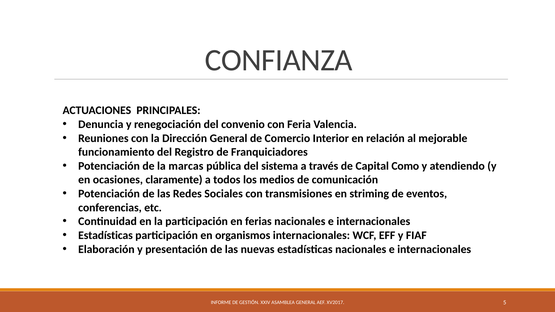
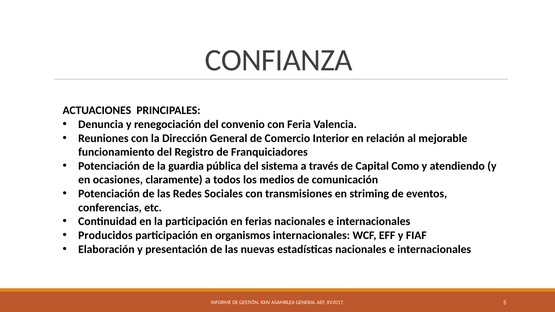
marcas: marcas -> guardia
Estadísticas at (106, 235): Estadísticas -> Producidos
